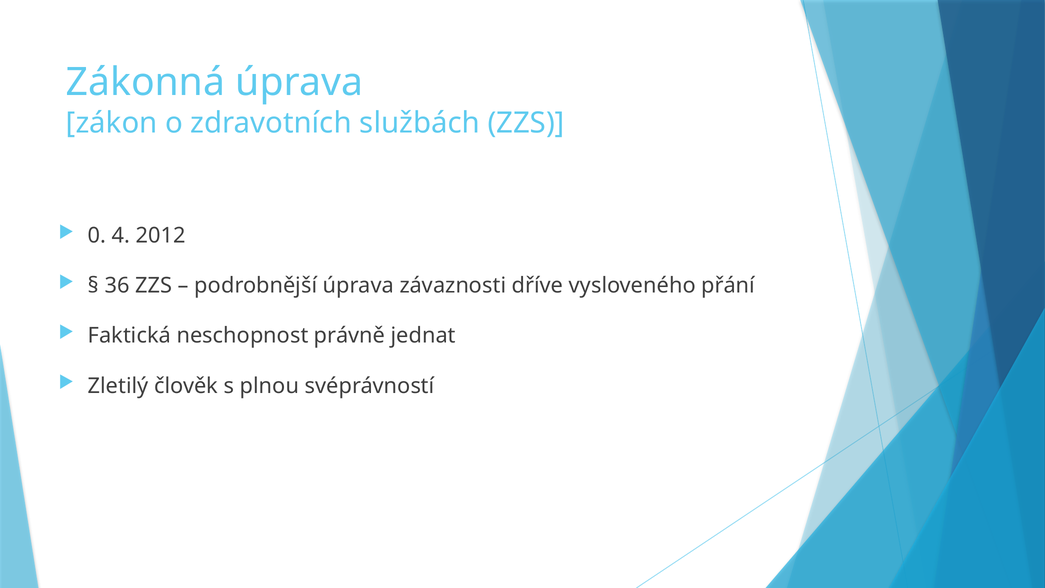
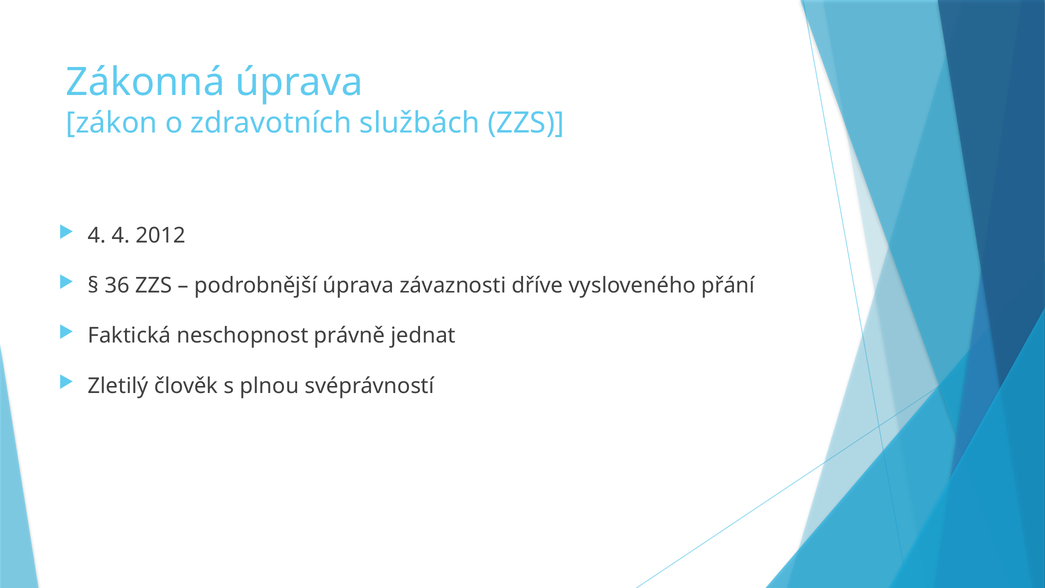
0 at (97, 235): 0 -> 4
